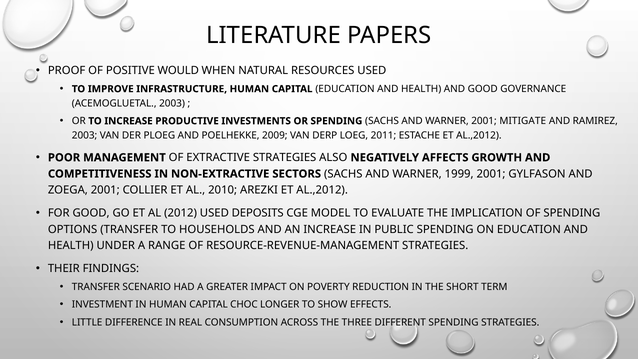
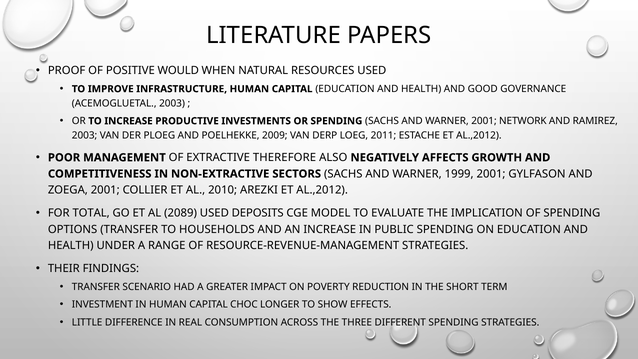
MITIGATE: MITIGATE -> NETWORK
EXTRACTIVE STRATEGIES: STRATEGIES -> THEREFORE
FOR GOOD: GOOD -> TOTAL
2012: 2012 -> 2089
